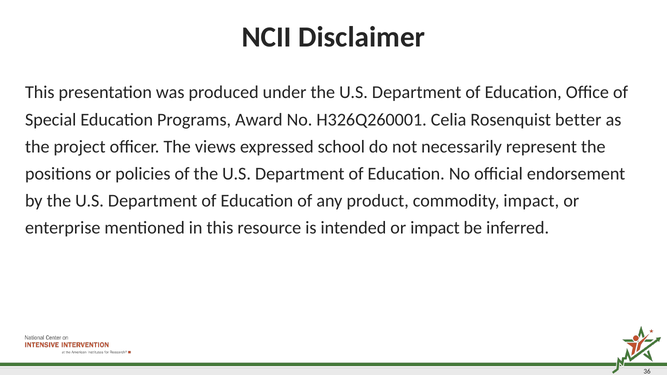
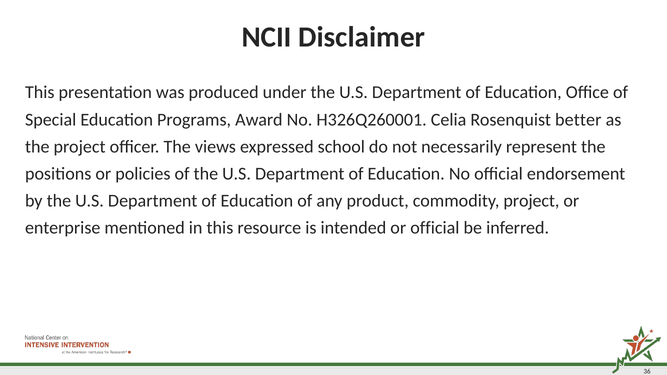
commodity impact: impact -> project
or impact: impact -> official
